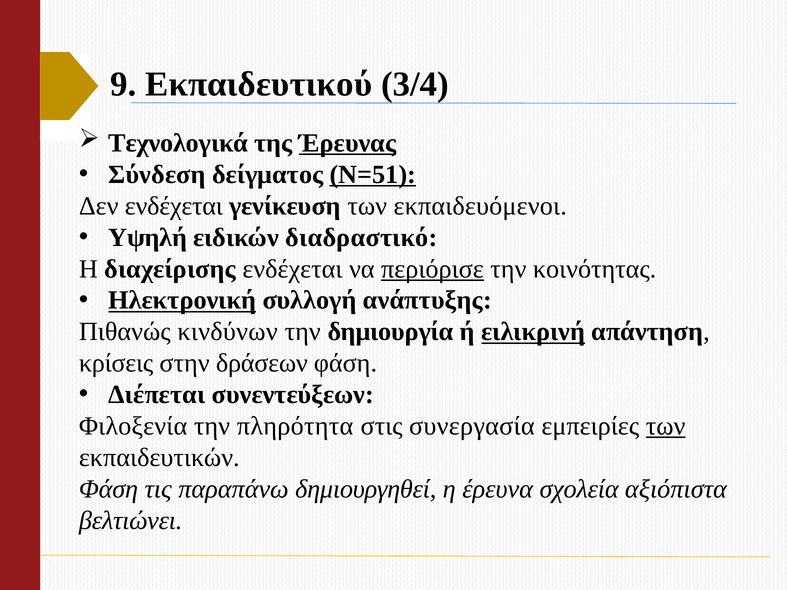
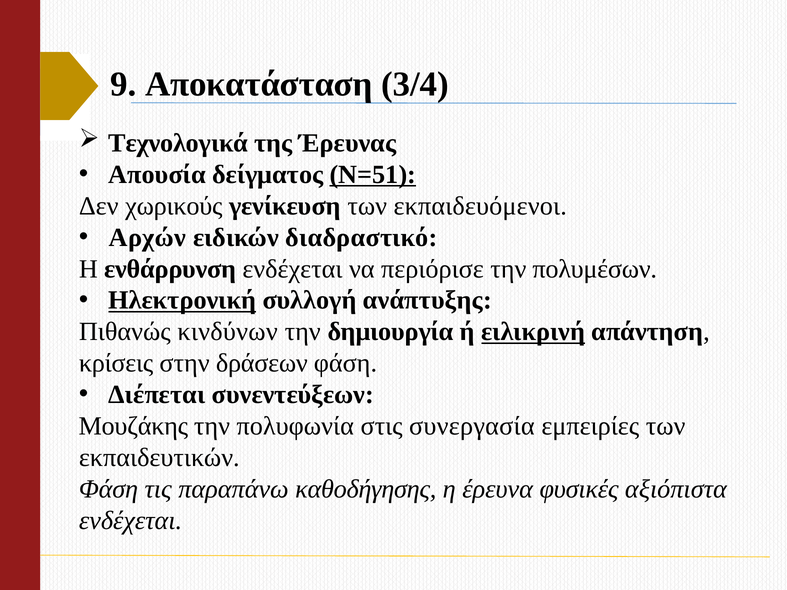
Εκπαιδευτικού: Εκπαιδευτικού -> Αποκατάσταση
Έρευνας underline: present -> none
Σύνδεση: Σύνδεση -> Απουσία
Δεν ενδέχεται: ενδέχεται -> χωρικούς
Υψηλή: Υψηλή -> Αρχών
διαχείρισης: διαχείρισης -> ενθάρρυνση
περιόρισε underline: present -> none
κοινότητας: κοινότητας -> πολυμέσων
Φιλοξενία: Φιλοξενία -> Μουζάκης
πληρότητα: πληρότητα -> πολυφωνία
των at (666, 426) underline: present -> none
δημιουργηθεί: δημιουργηθεί -> καθοδήγησης
σχολεία: σχολεία -> φυσικές
βελτιώνει at (131, 521): βελτιώνει -> ενδέχεται
